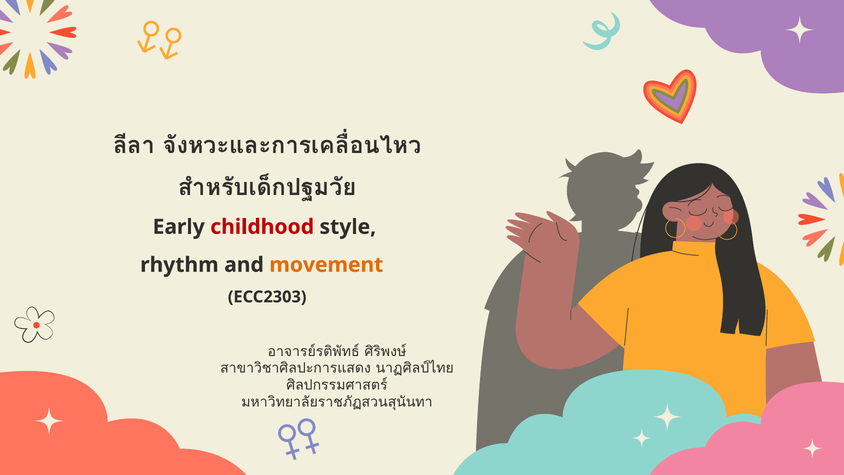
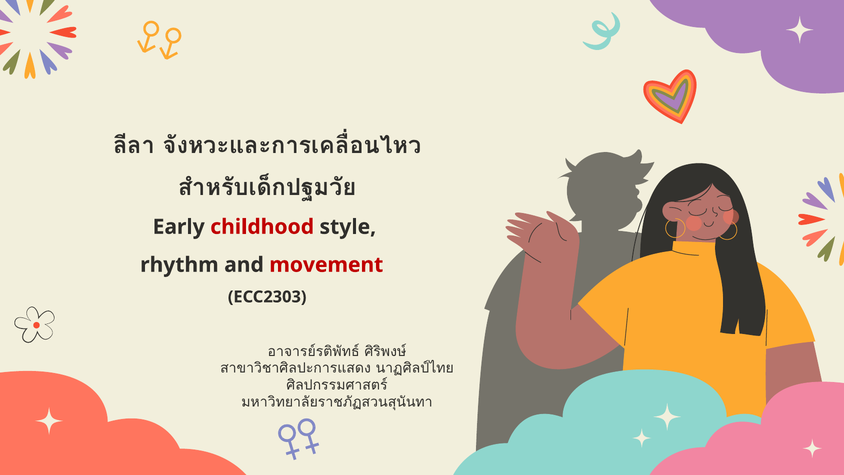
movement colour: orange -> red
